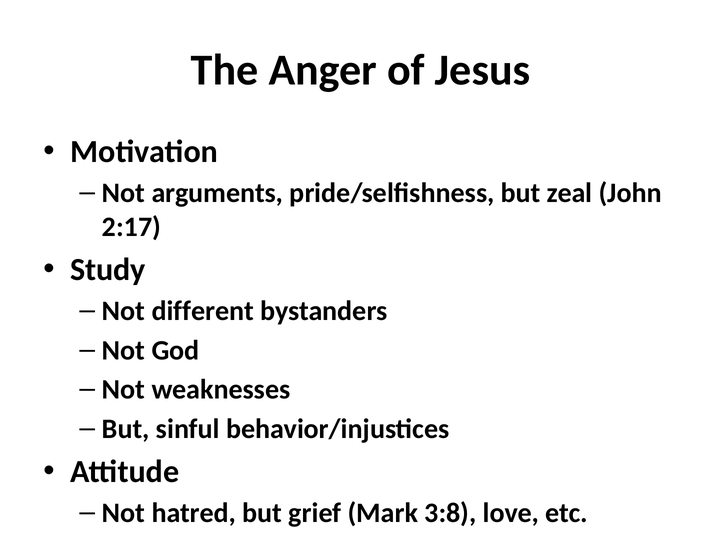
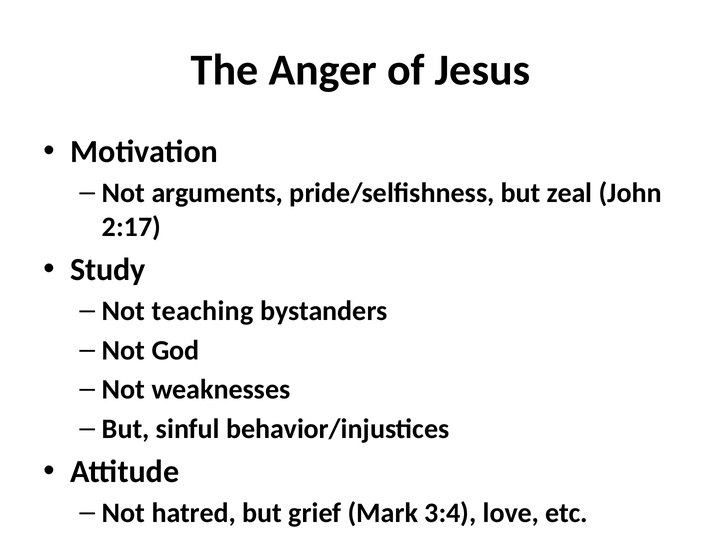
different: different -> teaching
3:8: 3:8 -> 3:4
